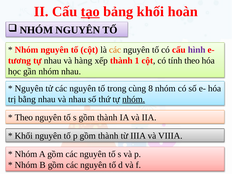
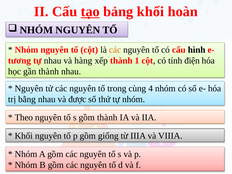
hình colour: purple -> black
tính theo: theo -> điện
gần nhóm: nhóm -> thành
8: 8 -> 4
và nhau: nhau -> được
nhóm at (134, 99) underline: present -> none
p gồm thành: thành -> giống
